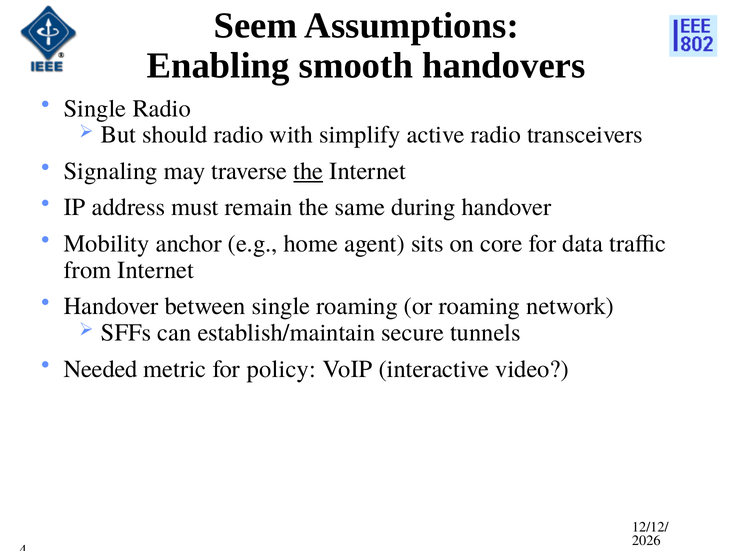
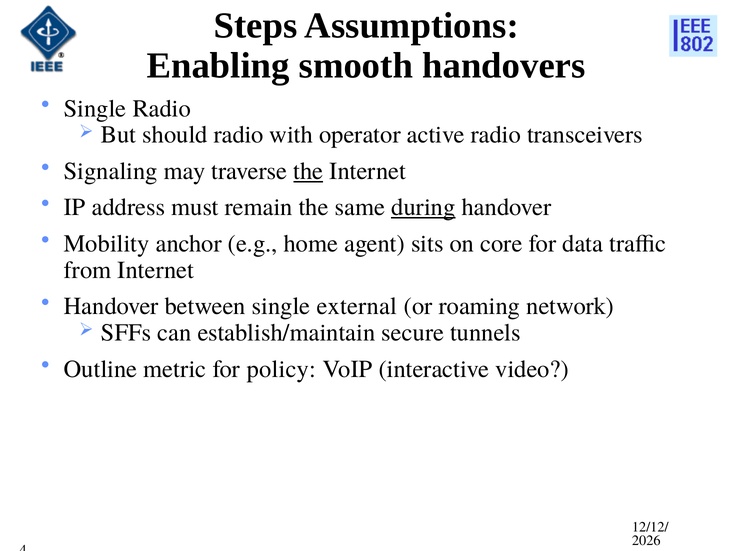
Seem: Seem -> Steps
simplify: simplify -> operator
during underline: none -> present
single roaming: roaming -> external
Needed: Needed -> Outline
